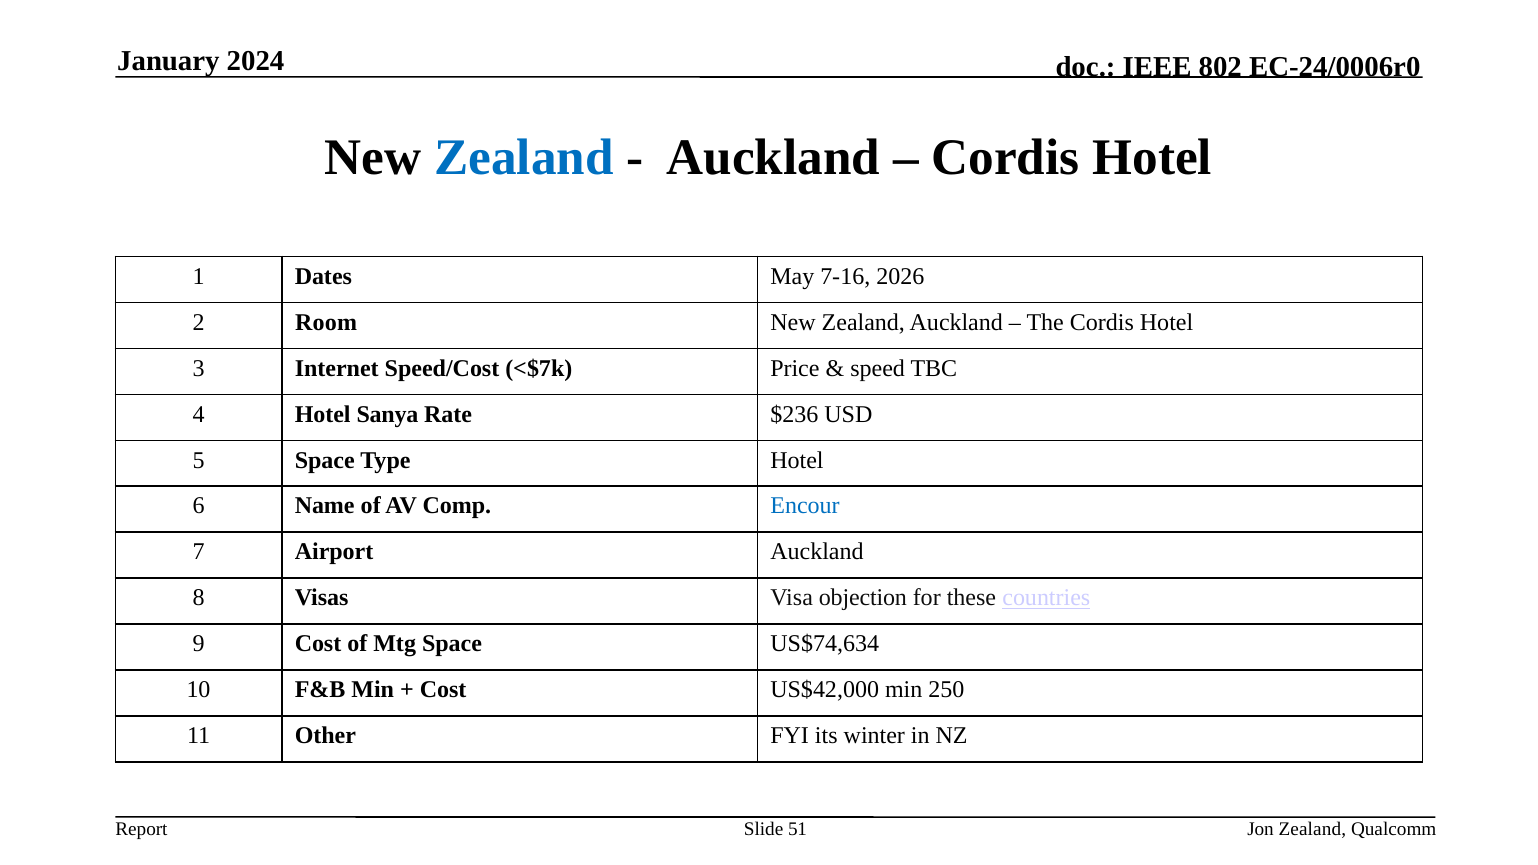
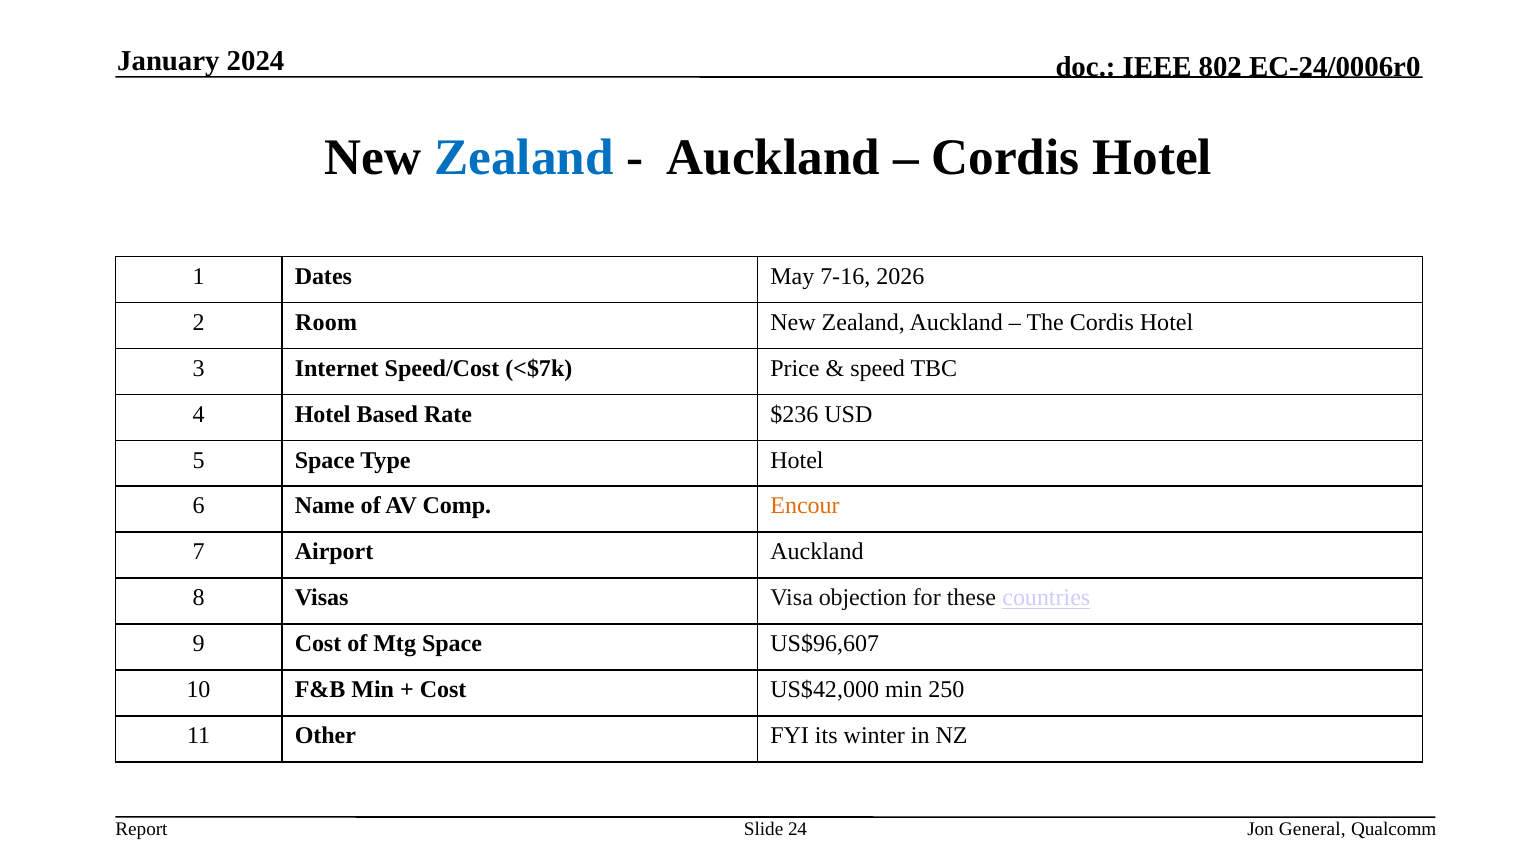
Sanya: Sanya -> Based
Encour colour: blue -> orange
US$74,634: US$74,634 -> US$96,607
51: 51 -> 24
Jon Zealand: Zealand -> General
